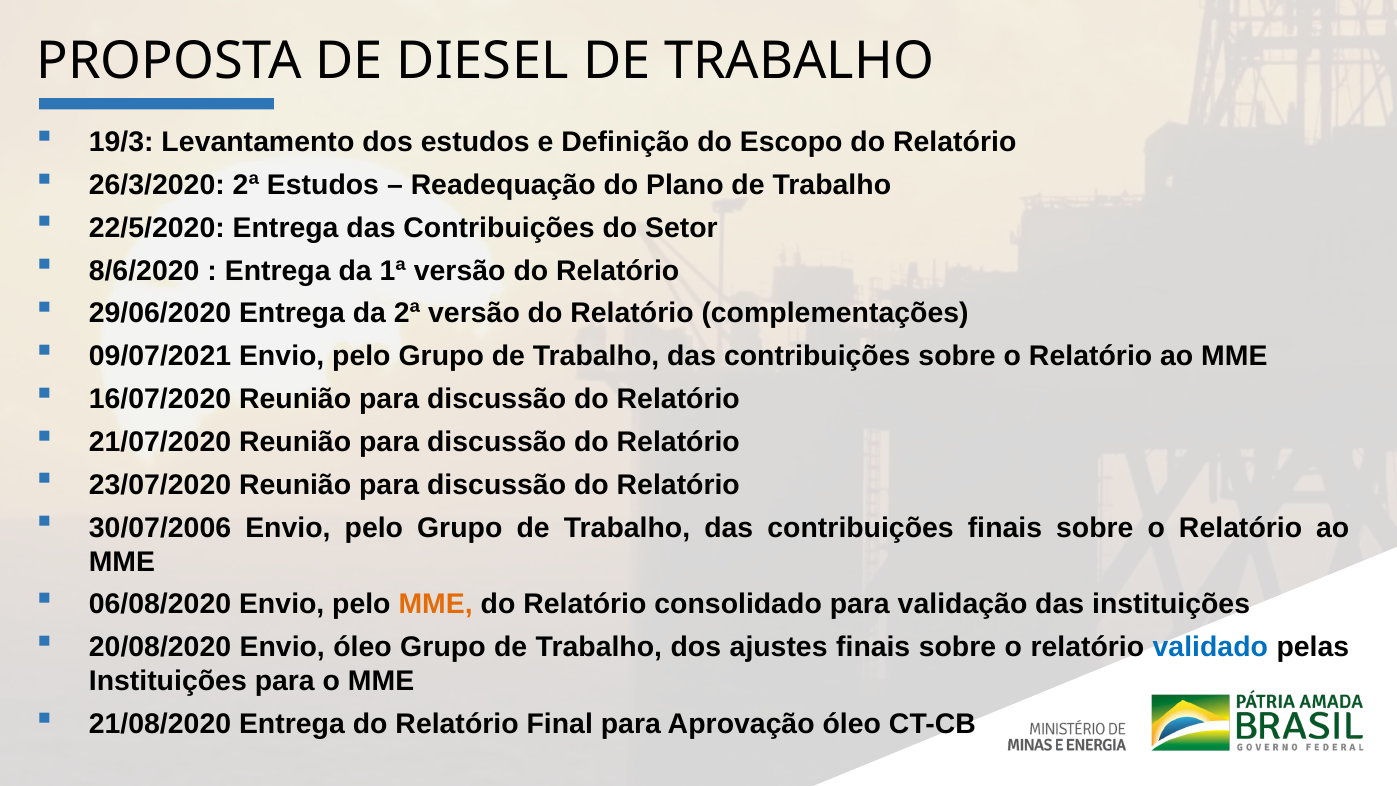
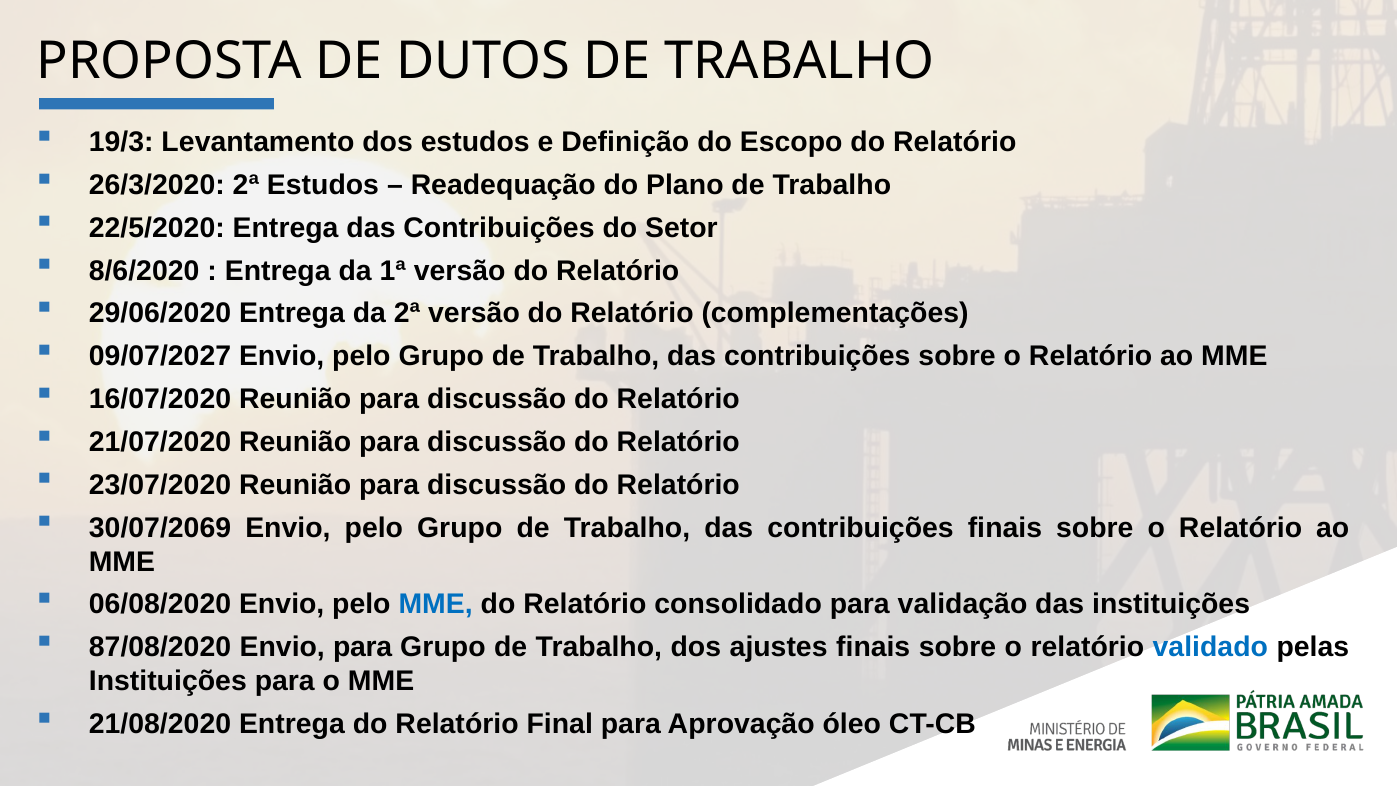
DIESEL: DIESEL -> DUTOS
09/07/2021: 09/07/2021 -> 09/07/2027
30/07/2006: 30/07/2006 -> 30/07/2069
MME at (436, 604) colour: orange -> blue
20/08/2020: 20/08/2020 -> 87/08/2020
Envio óleo: óleo -> para
